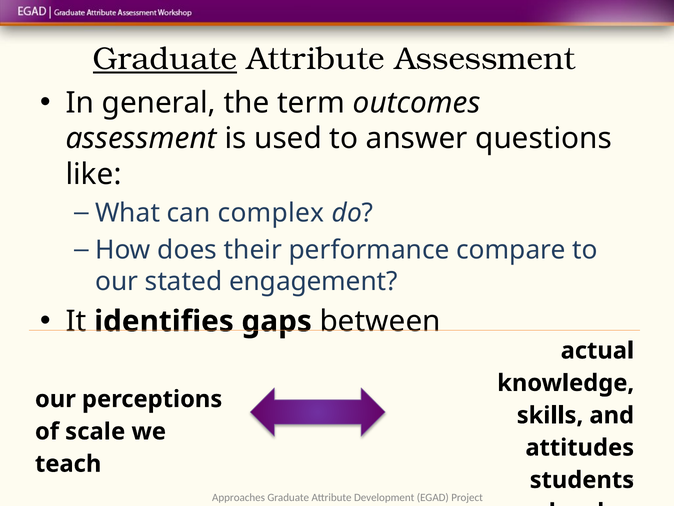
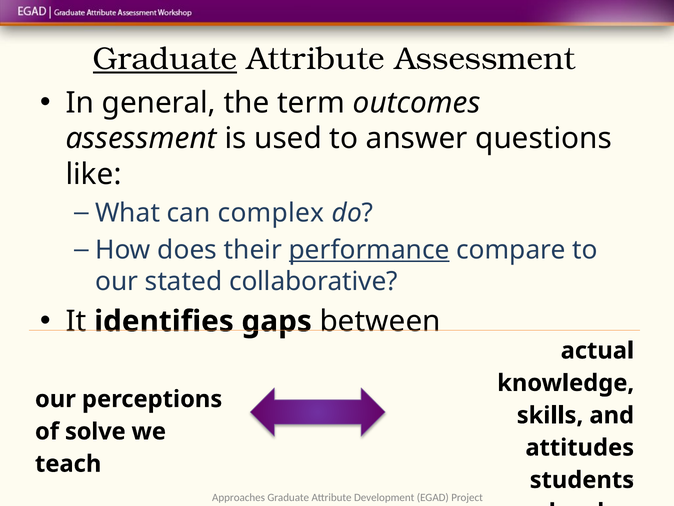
performance underline: none -> present
engagement: engagement -> collaborative
scale: scale -> solve
